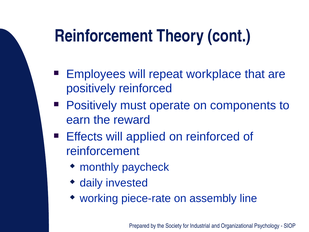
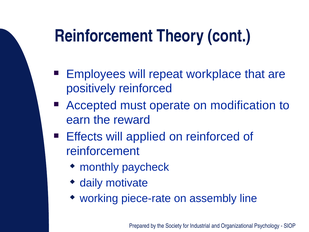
Positively at (92, 105): Positively -> Accepted
components: components -> modification
invested: invested -> motivate
